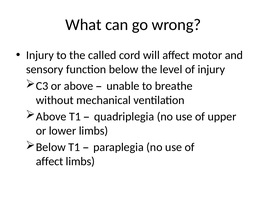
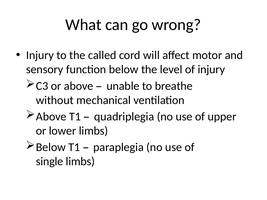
affect at (50, 162): affect -> single
